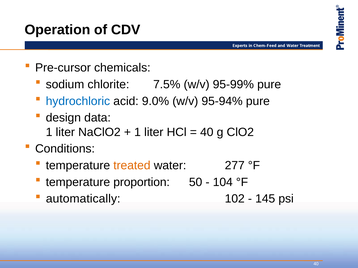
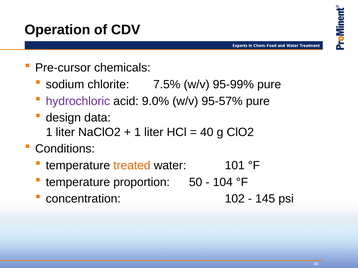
hydrochloric colour: blue -> purple
95-94%: 95-94% -> 95-57%
277: 277 -> 101
automatically: automatically -> concentration
